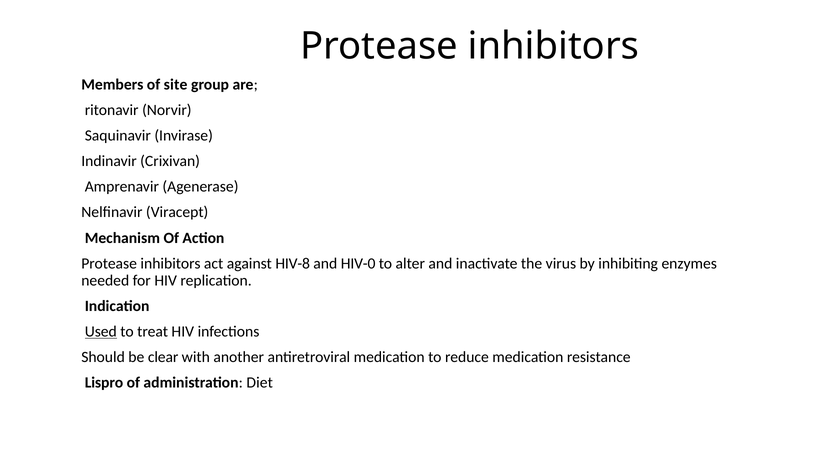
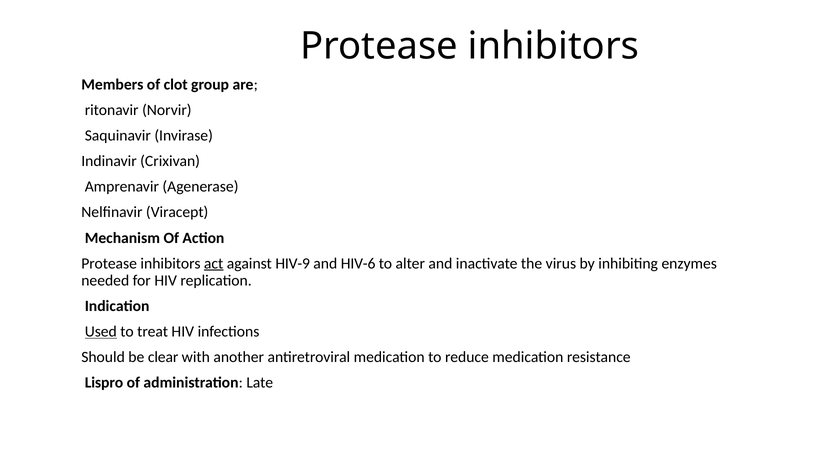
site: site -> clot
act underline: none -> present
HIV-8: HIV-8 -> HIV-9
HIV-0: HIV-0 -> HIV-6
Diet: Diet -> Late
